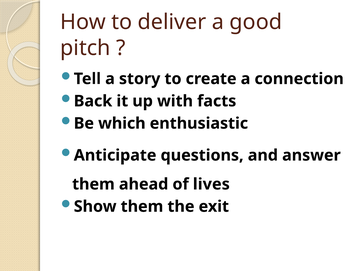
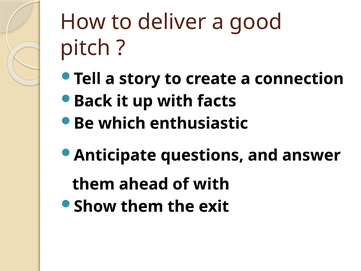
of lives: lives -> with
